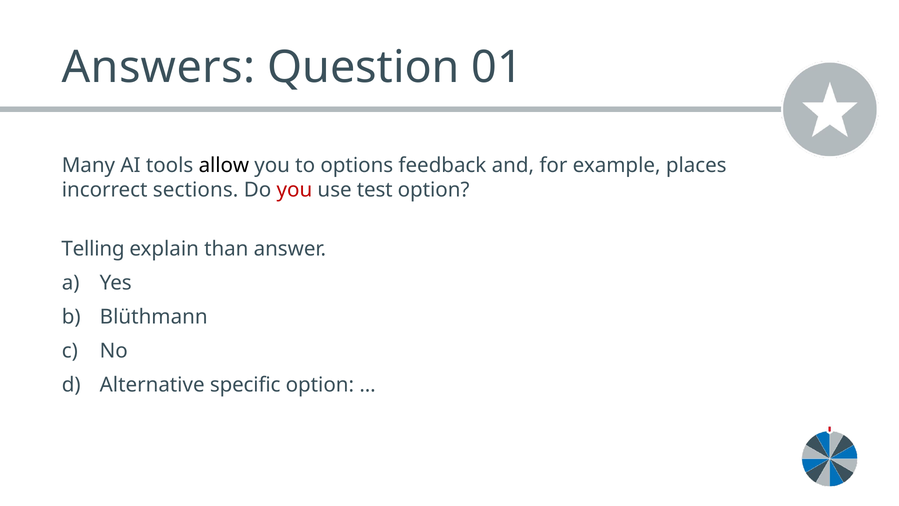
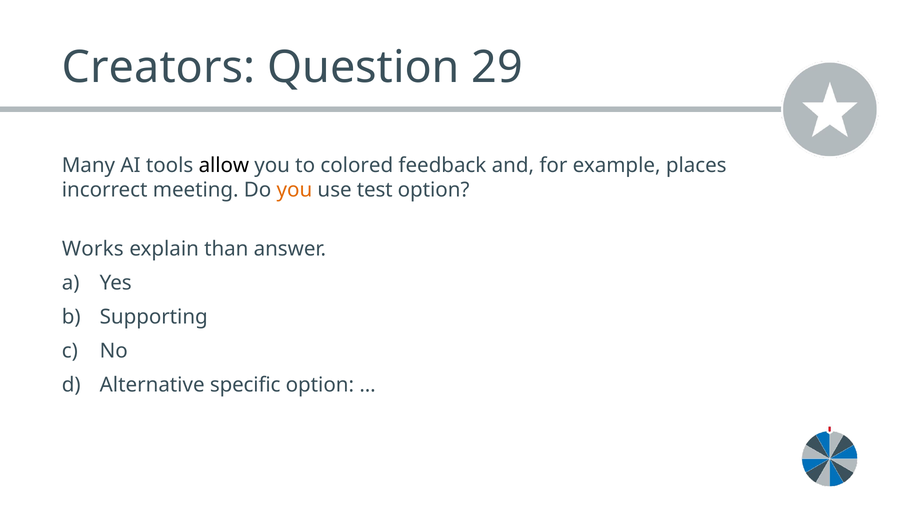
Answers: Answers -> Creators
01: 01 -> 29
options: options -> colored
sections: sections -> meeting
you at (294, 190) colour: red -> orange
Telling: Telling -> Works
Blüthmann: Blüthmann -> Supporting
